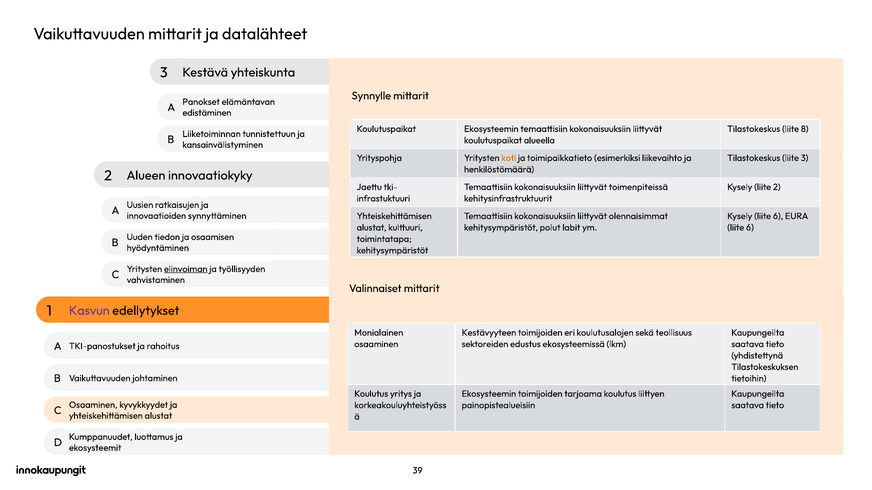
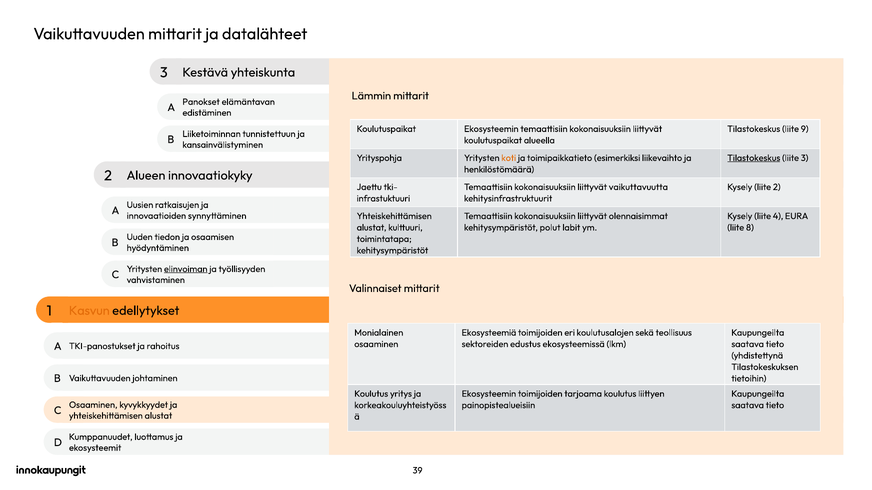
Synnylle: Synnylle -> Lämmin
8: 8 -> 9
Tilastokeskus at (754, 158) underline: none -> present
toimenpiteissä: toimenpiteissä -> vaikuttavuutta
Kysely liite 6: 6 -> 4
6 at (750, 228): 6 -> 8
Kasvun colour: purple -> orange
Kestävyyteen: Kestävyyteen -> Ekosysteemiä
